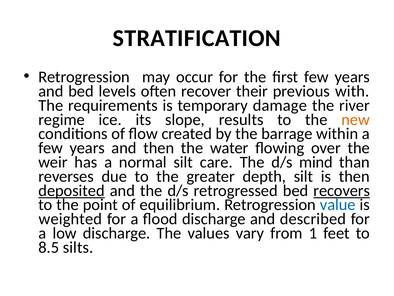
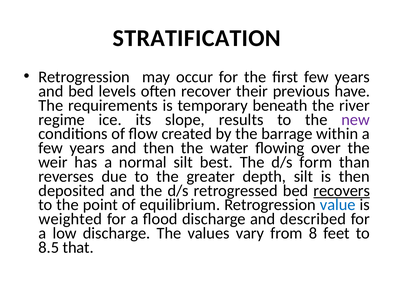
with: with -> have
damage: damage -> beneath
new colour: orange -> purple
care: care -> best
mind: mind -> form
deposited underline: present -> none
1: 1 -> 8
silts: silts -> that
